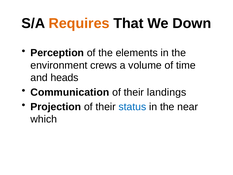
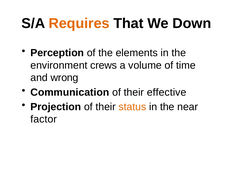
heads: heads -> wrong
landings: landings -> effective
status colour: blue -> orange
which: which -> factor
